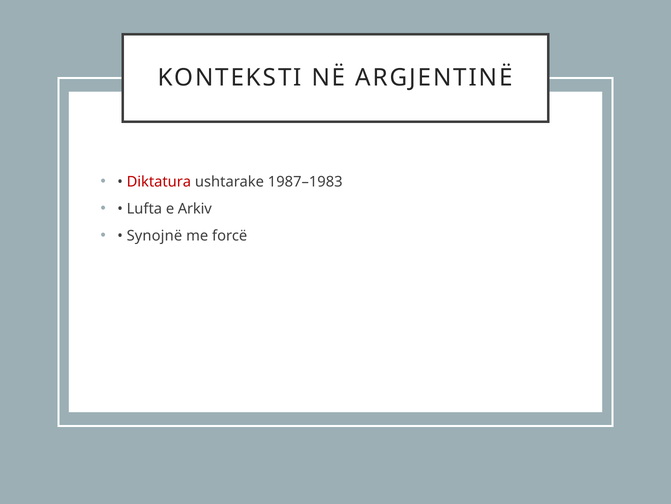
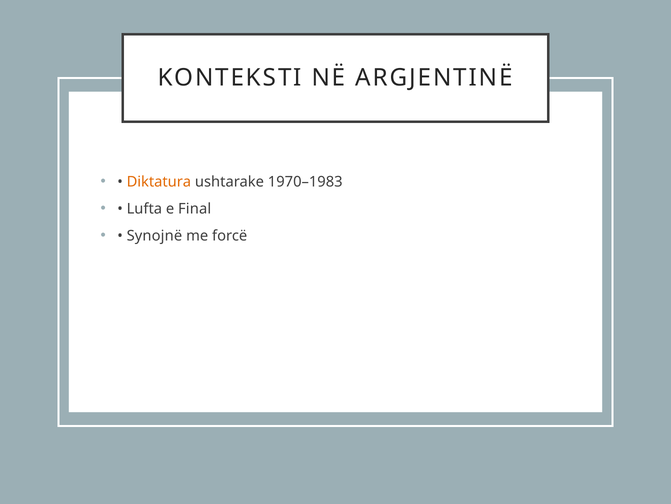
Diktatura colour: red -> orange
1987–1983: 1987–1983 -> 1970–1983
Arkiv: Arkiv -> Final
